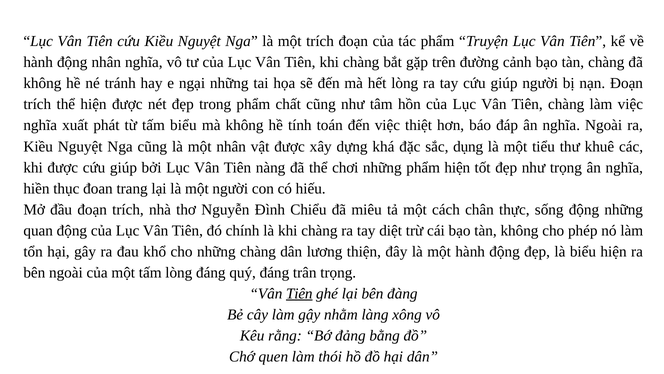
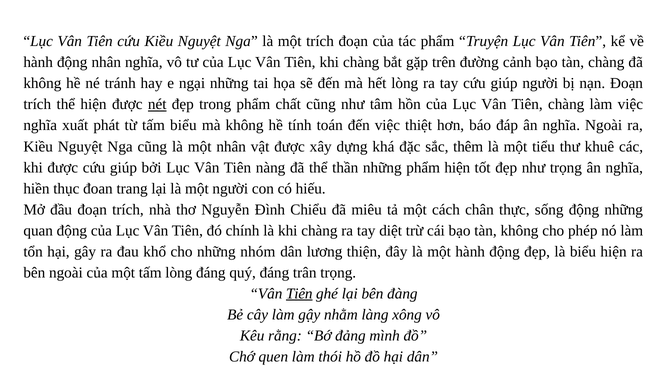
nét underline: none -> present
dụng: dụng -> thêm
chơi: chơi -> thần
những chàng: chàng -> nhóm
bằng: bằng -> mình
